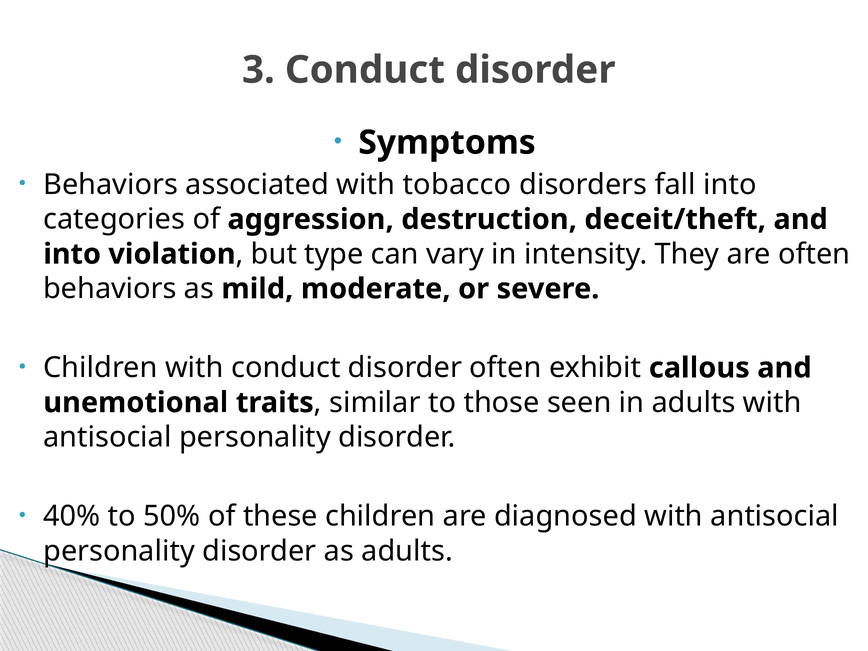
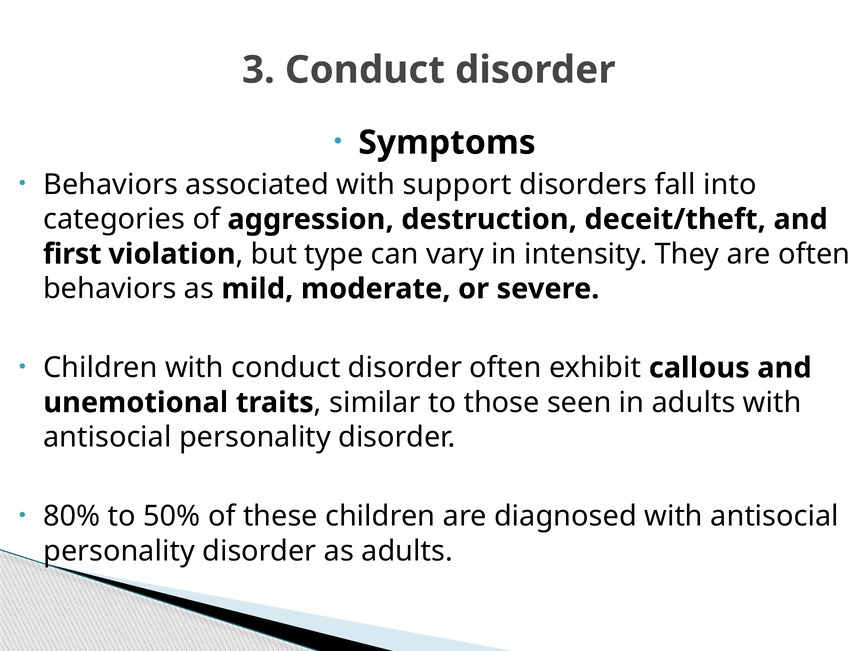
tobacco: tobacco -> support
into at (72, 254): into -> first
40%: 40% -> 80%
